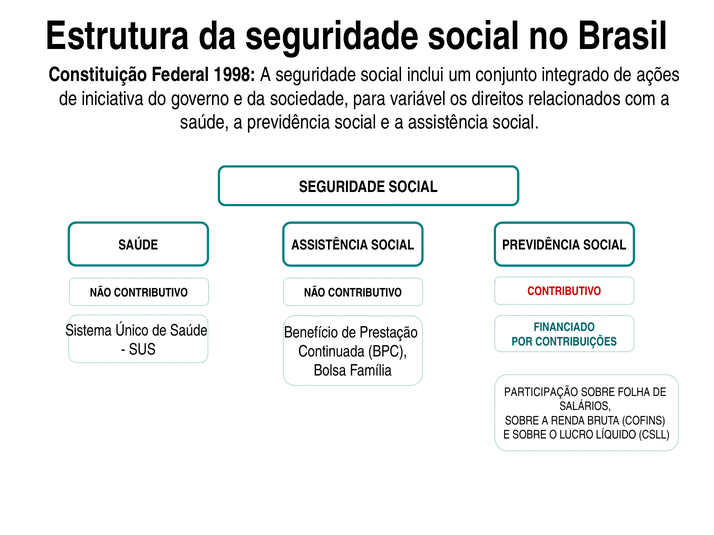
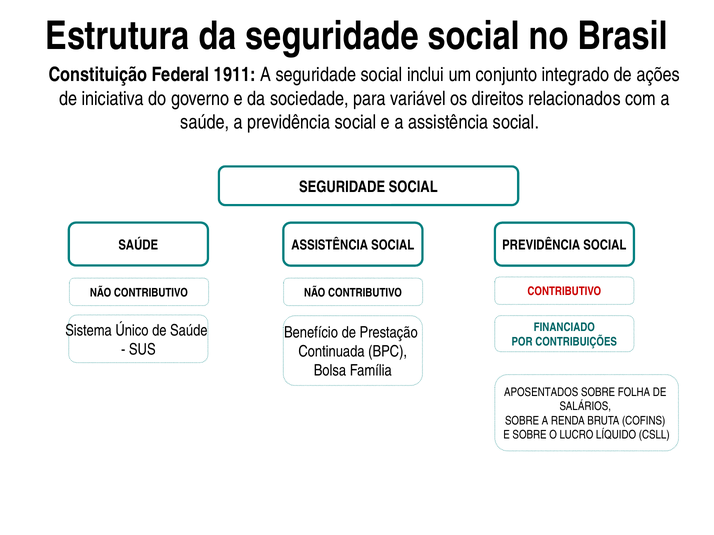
1998: 1998 -> 1911
PARTICIPAÇÃO: PARTICIPAÇÃO -> APOSENTADOS
